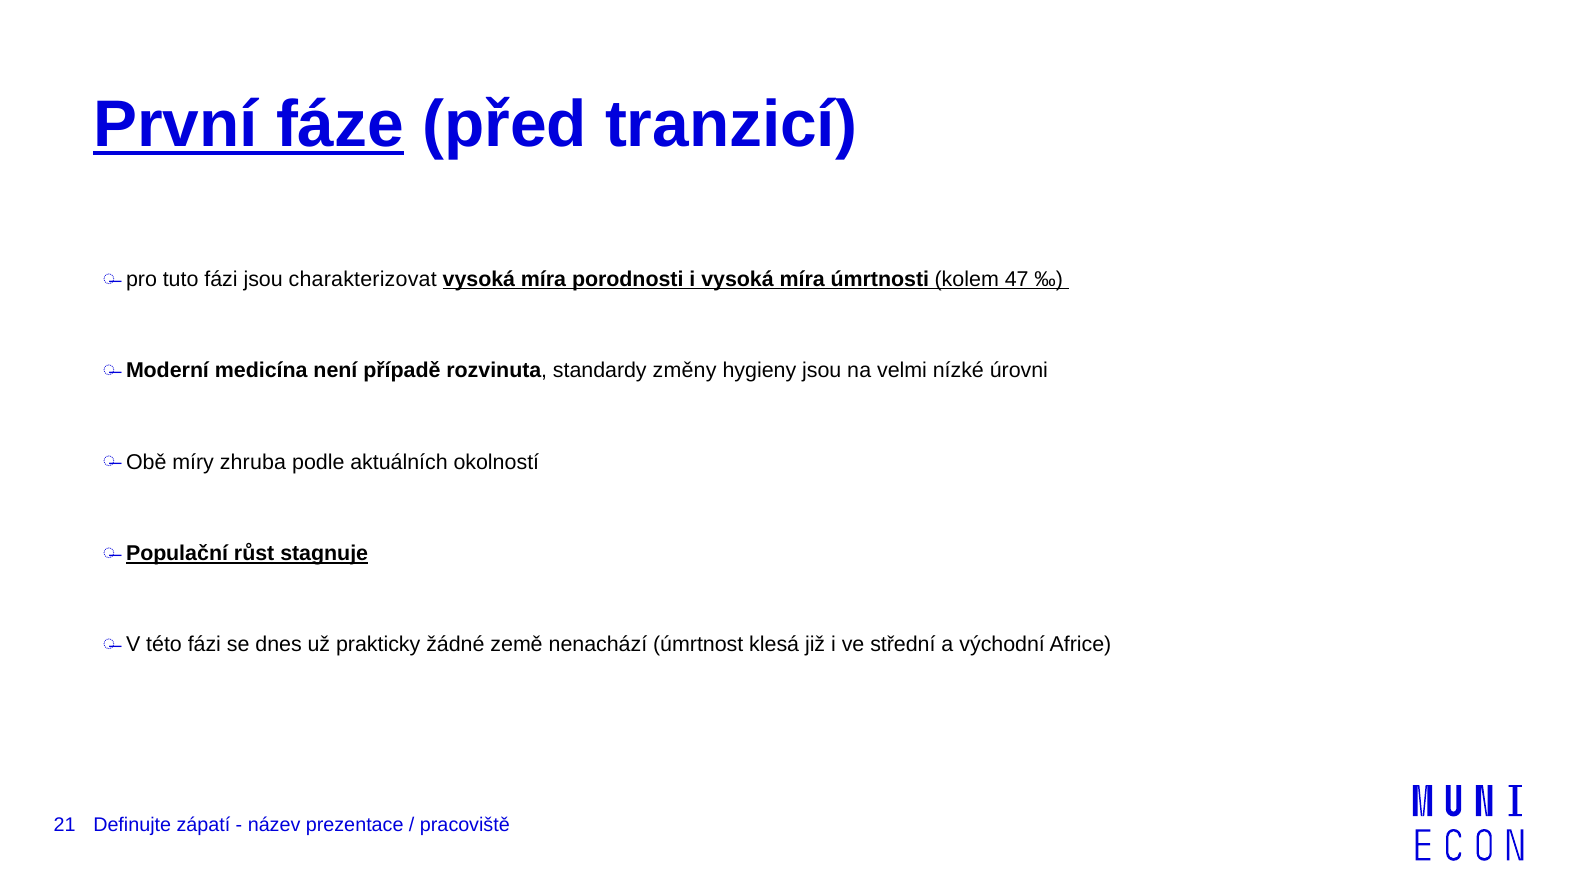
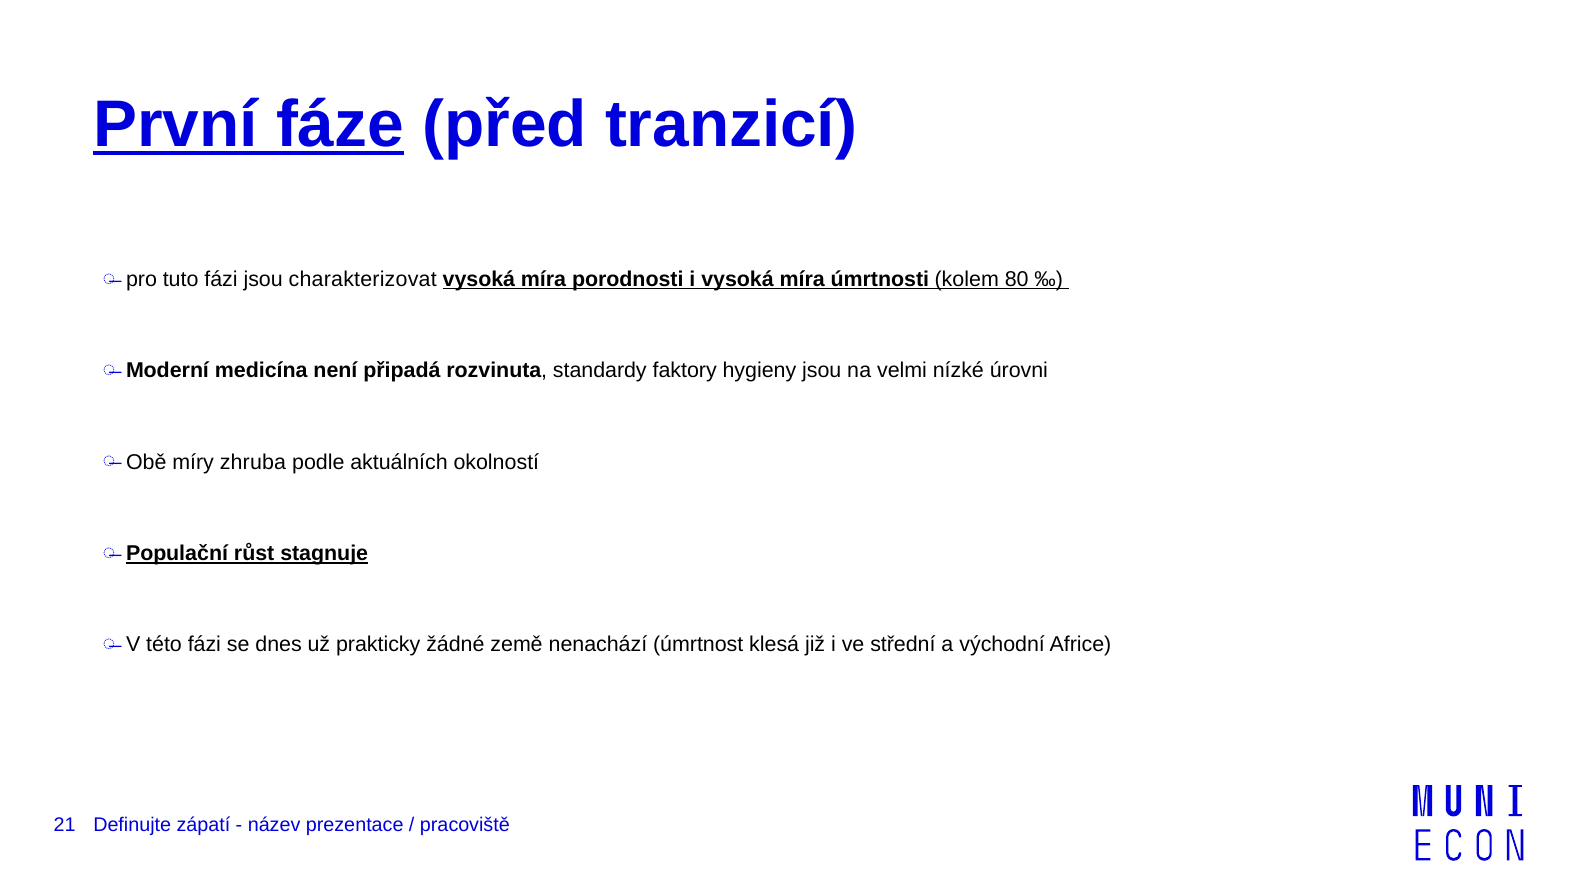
47: 47 -> 80
případě: případě -> připadá
změny: změny -> faktory
